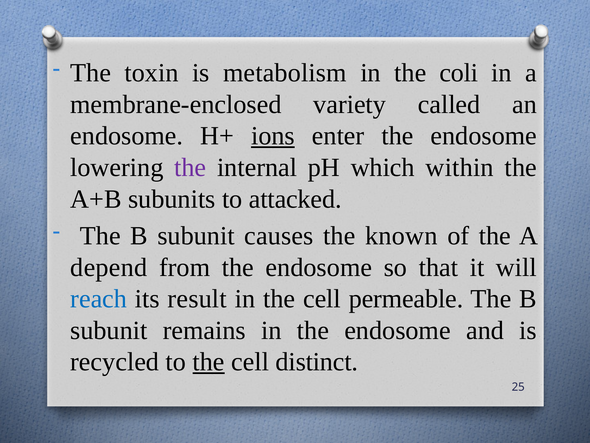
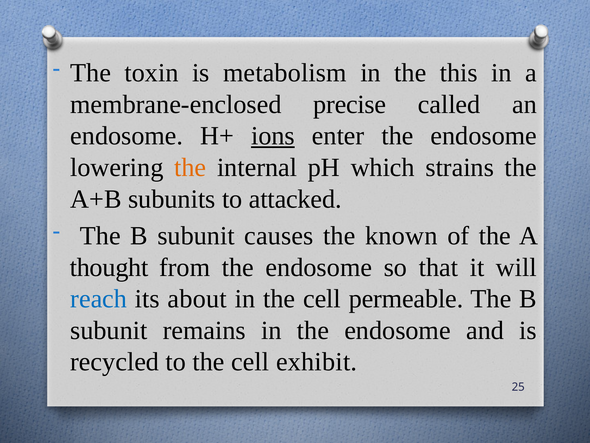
coli: coli -> this
variety: variety -> precise
the at (190, 167) colour: purple -> orange
within: within -> strains
depend: depend -> thought
result: result -> about
the at (209, 362) underline: present -> none
distinct: distinct -> exhibit
